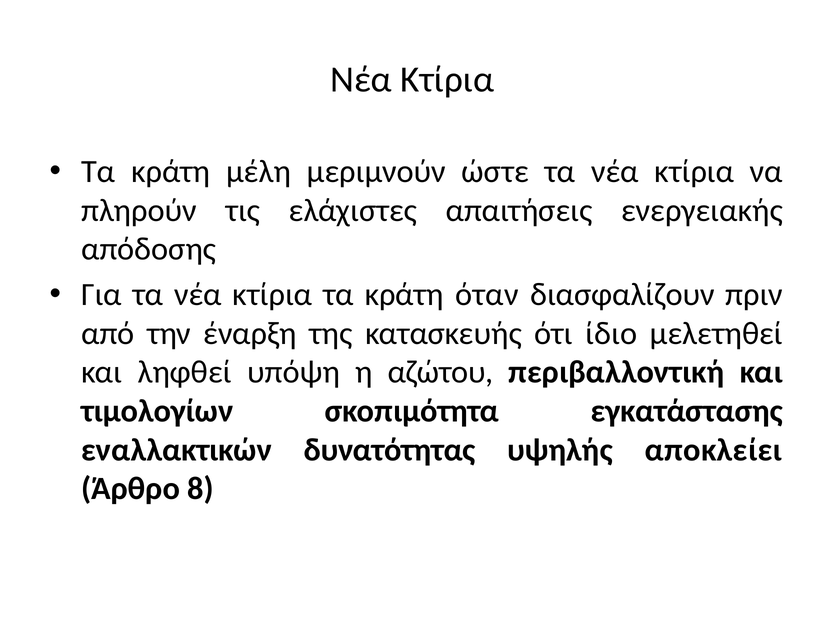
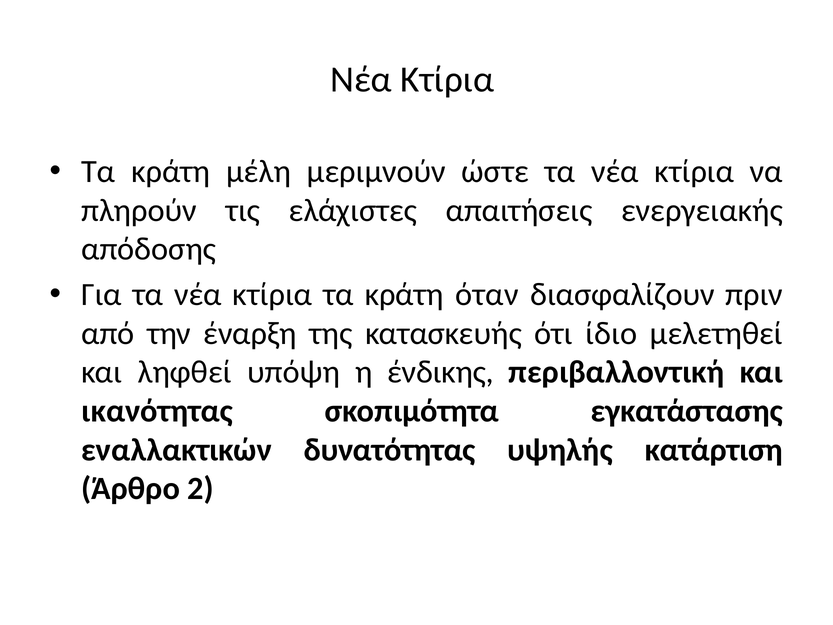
αζώτου: αζώτου -> ένδικης
τιμολογίων: τιμολογίων -> ικανότητας
αποκλείει: αποκλείει -> κατάρτιση
8: 8 -> 2
